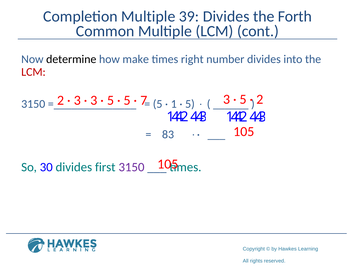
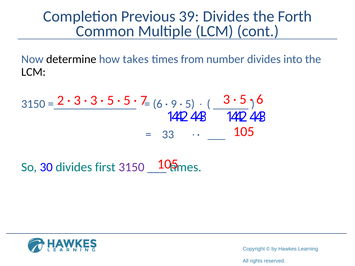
Completion Multiple: Multiple -> Previous
make: make -> takes
right: right -> from
LCM at (33, 72) colour: red -> black
2 at (260, 99): 2 -> 6
5 at (158, 104): 5 -> 6
1: 1 -> 9
83: 83 -> 33
